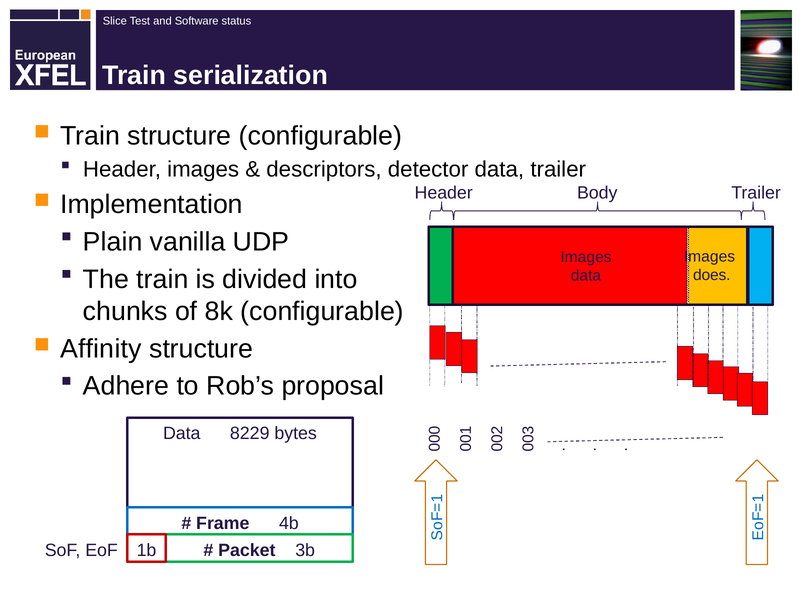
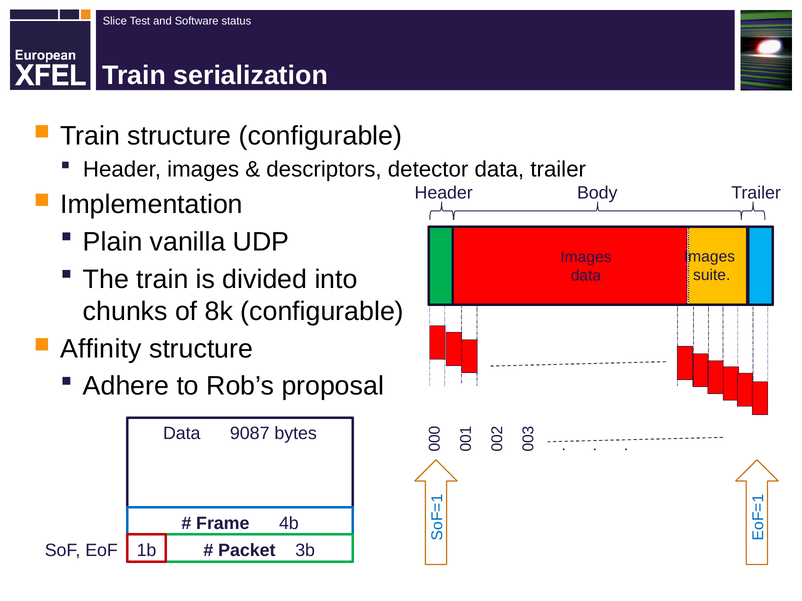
does: does -> suite
8229: 8229 -> 9087
